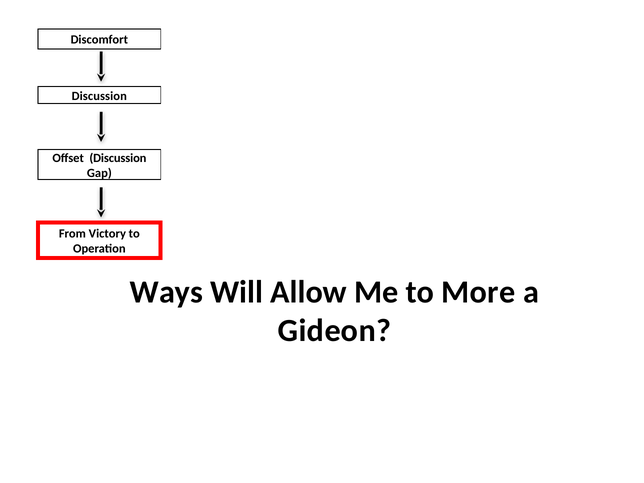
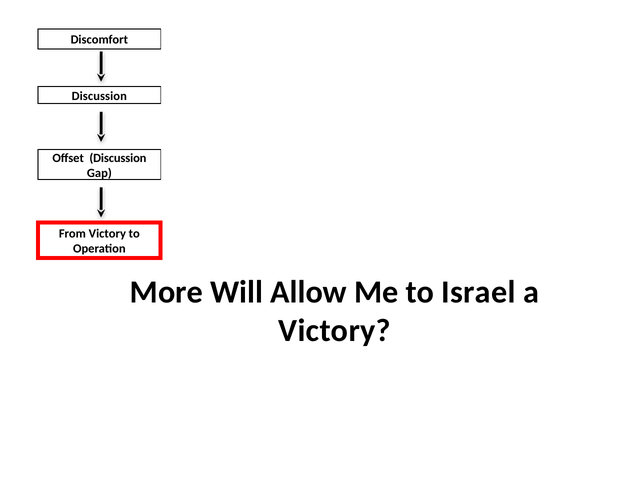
Ways: Ways -> More
More: More -> Israel
Gideon at (335, 331): Gideon -> Victory
